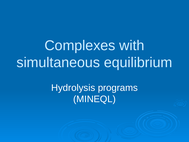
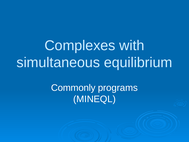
Hydrolysis: Hydrolysis -> Commonly
